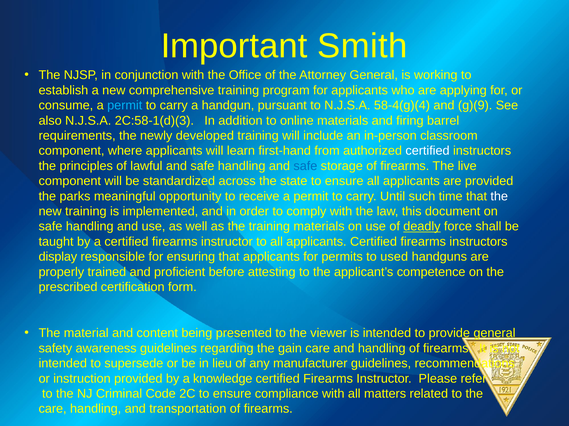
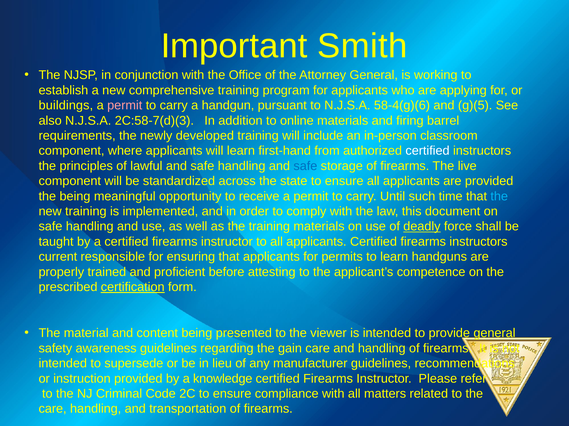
consume: consume -> buildings
permit at (125, 106) colour: light blue -> pink
58-4(g)(4: 58-4(g)(4 -> 58-4(g)(6
g)(9: g)(9 -> g)(5
2C:58-1(d)(3: 2C:58-1(d)(3 -> 2C:58-7(d)(3
the parks: parks -> being
the at (499, 197) colour: white -> light blue
display: display -> current
to used: used -> learn
certification underline: none -> present
